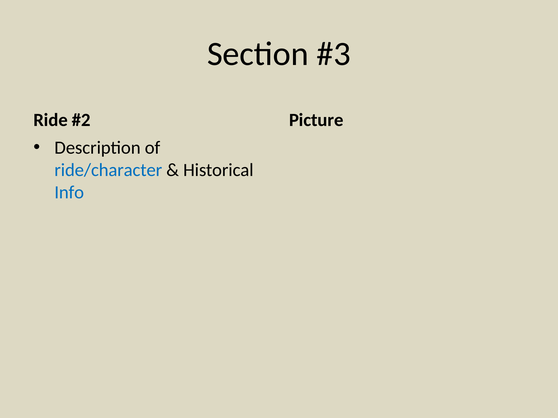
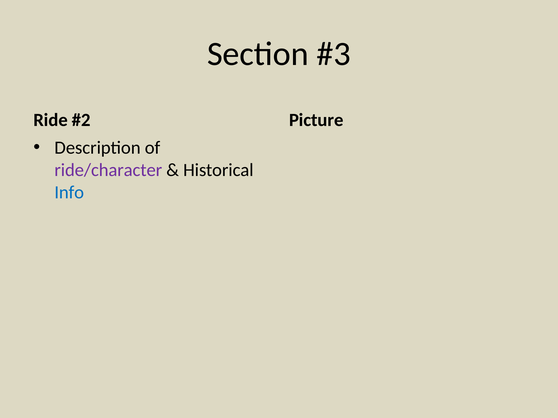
ride/character colour: blue -> purple
